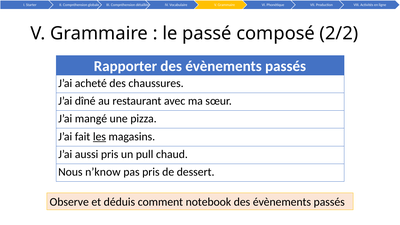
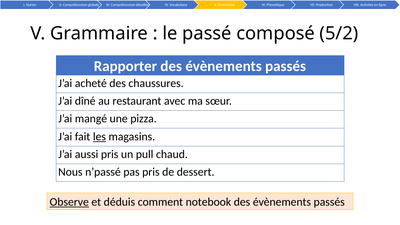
2/2: 2/2 -> 5/2
n’know: n’know -> n’passé
Observe underline: none -> present
